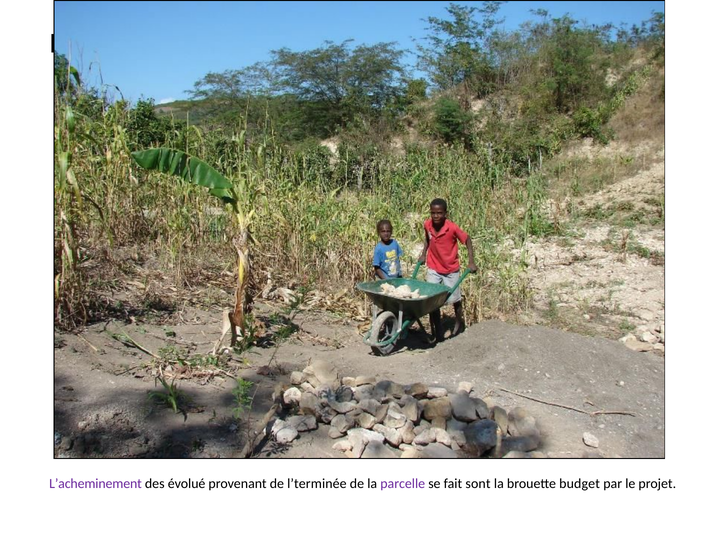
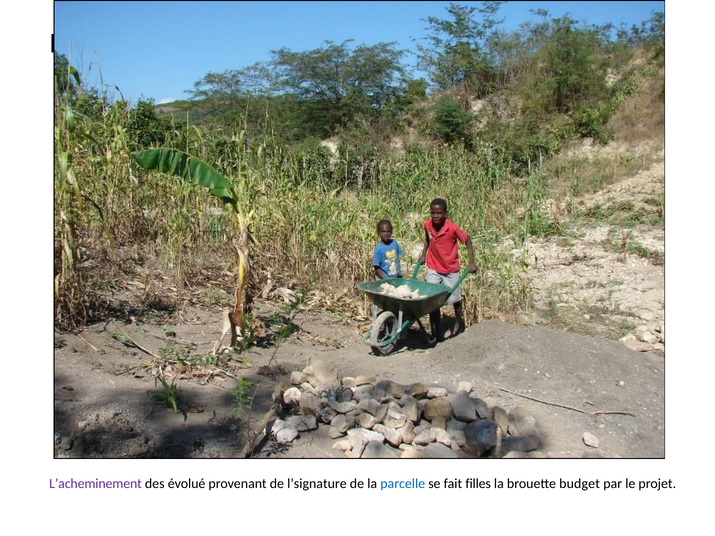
l’terminée: l’terminée -> l’signature
parcelle at (403, 484) colour: purple -> blue
sont: sont -> filles
